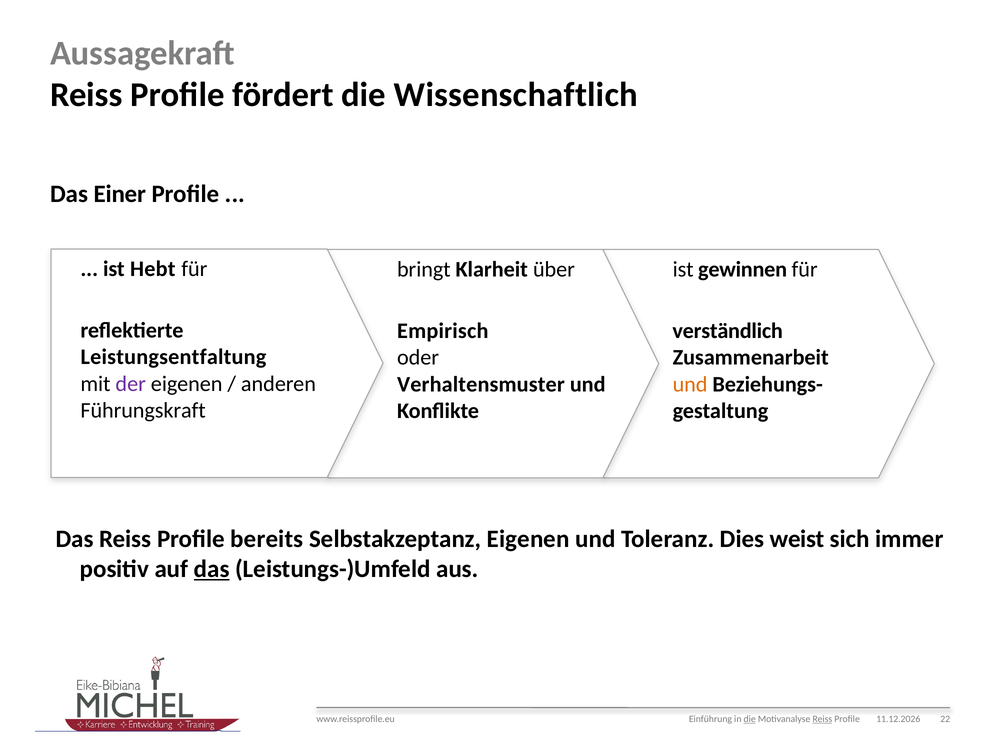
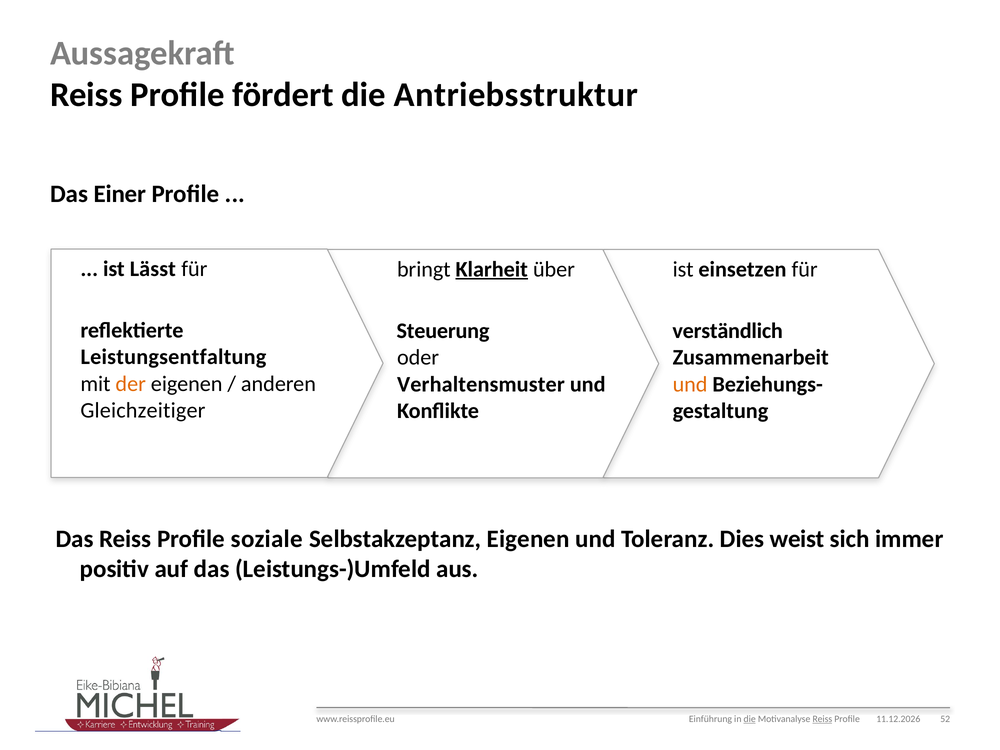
Wissenschaftlich: Wissenschaftlich -> Antriebsstruktur
Hebt: Hebt -> Lässt
Klarheit underline: none -> present
gewinnen: gewinnen -> einsetzen
Empirisch: Empirisch -> Steuerung
der colour: purple -> orange
Führungskraft: Führungskraft -> Gleichzeitiger
bereits: bereits -> soziale
das at (212, 569) underline: present -> none
22: 22 -> 52
